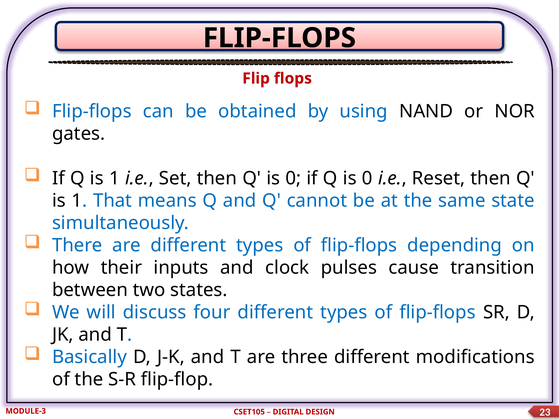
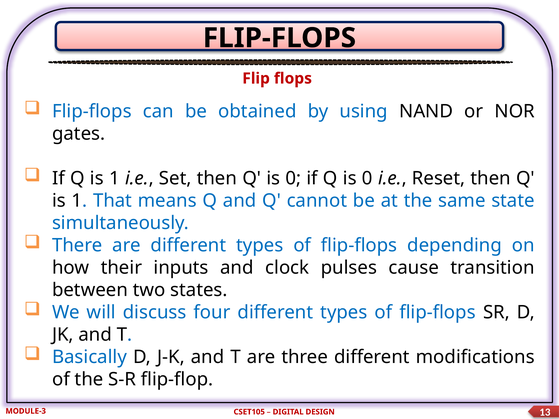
23: 23 -> 13
